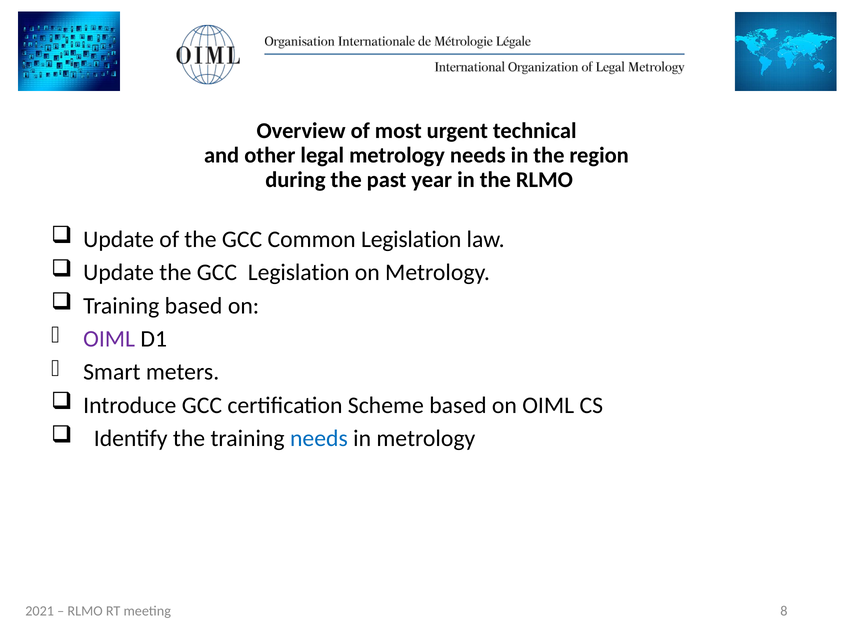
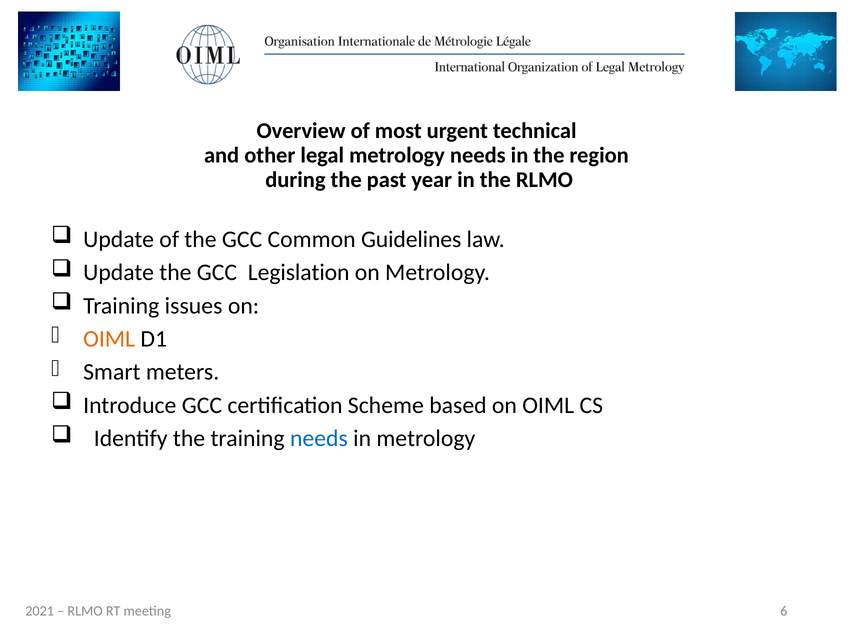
Common Legislation: Legislation -> Guidelines
Training based: based -> issues
OIML at (109, 339) colour: purple -> orange
8: 8 -> 6
